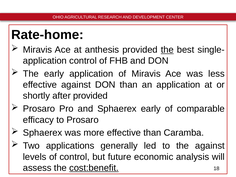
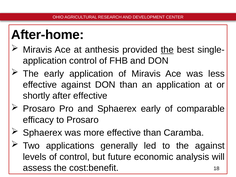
Rate-home: Rate-home -> After-home
after provided: provided -> effective
cost:benefit underline: present -> none
